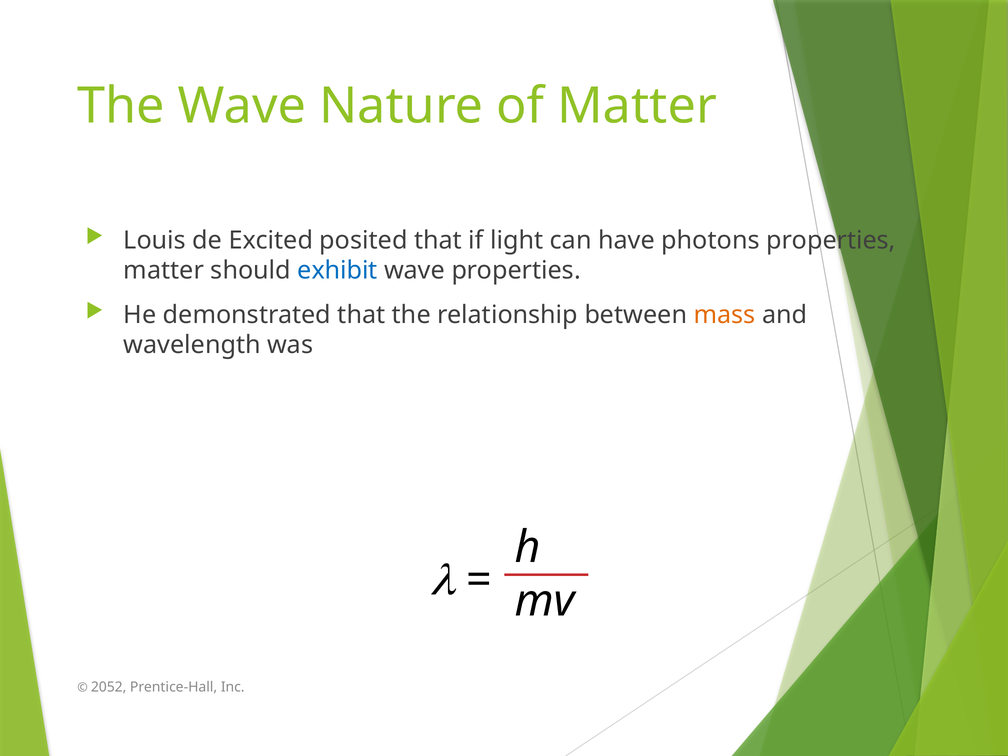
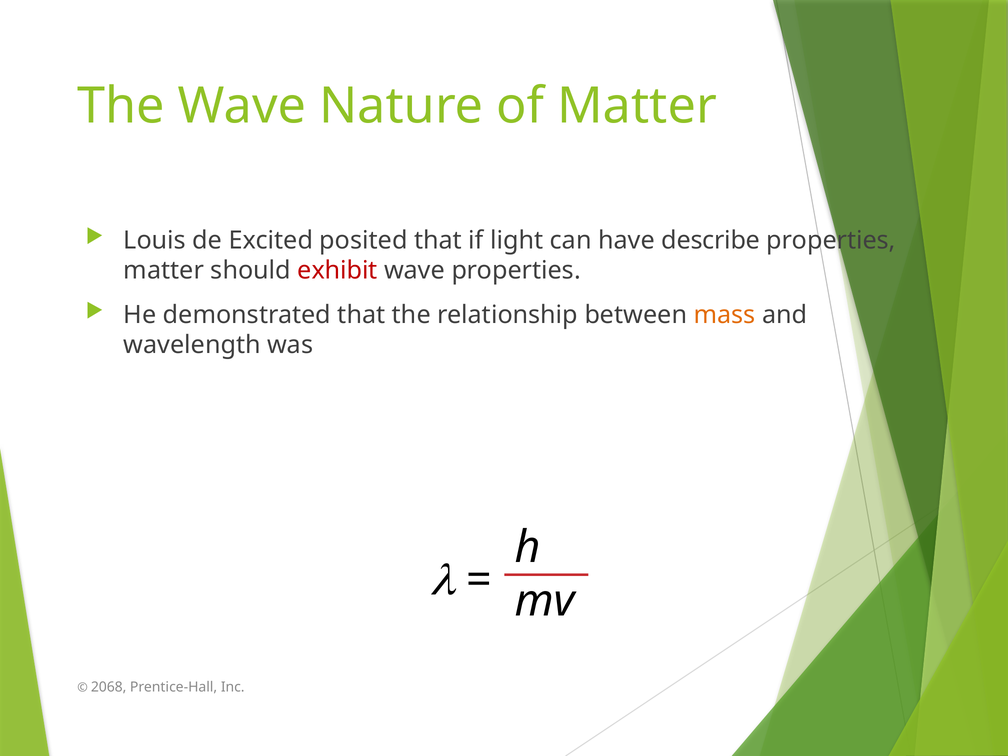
photons: photons -> describe
exhibit colour: blue -> red
2052: 2052 -> 2068
